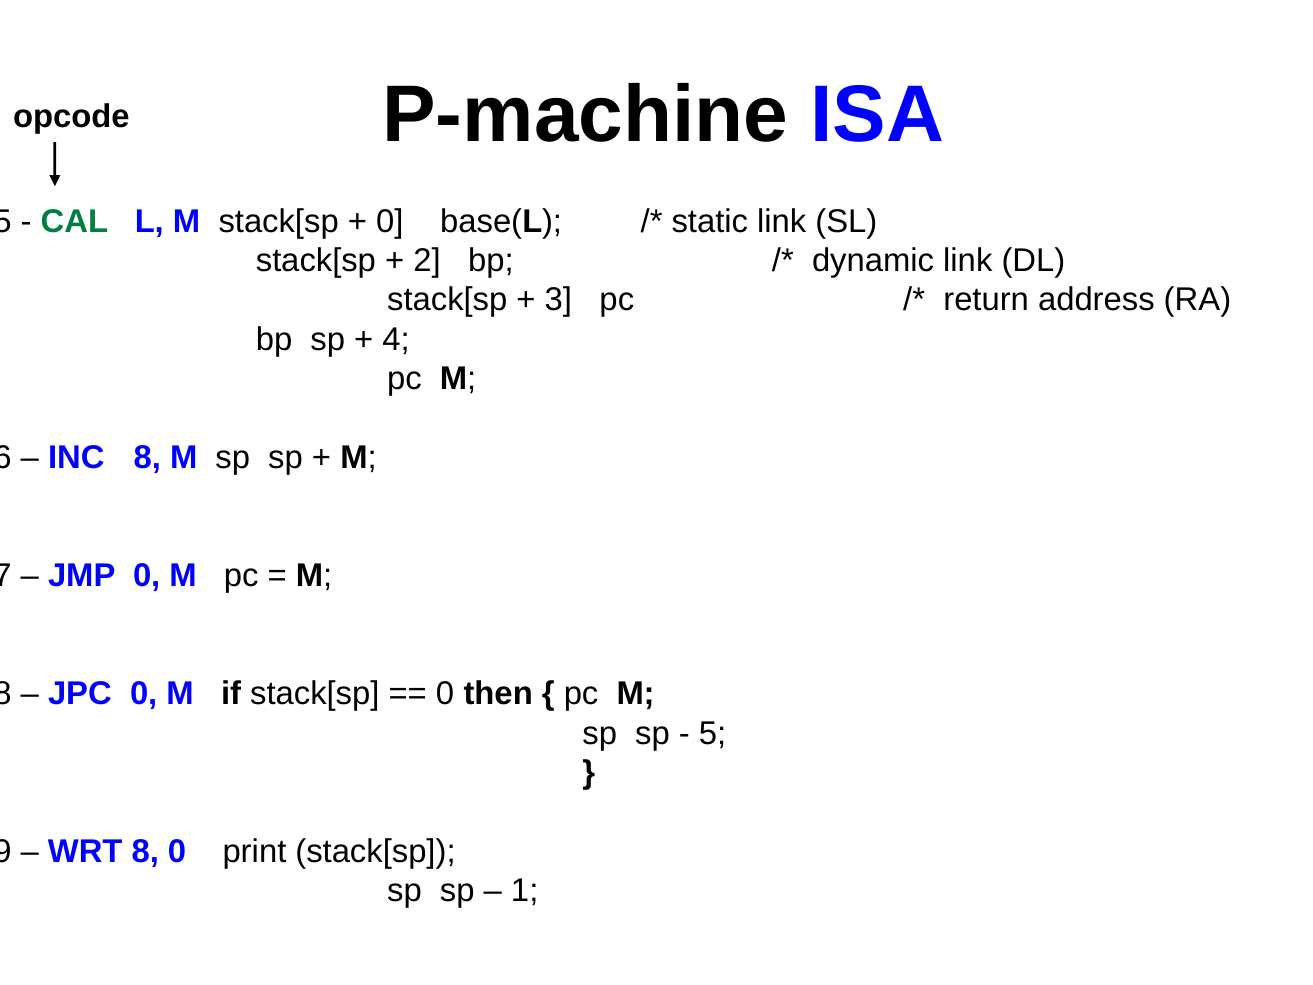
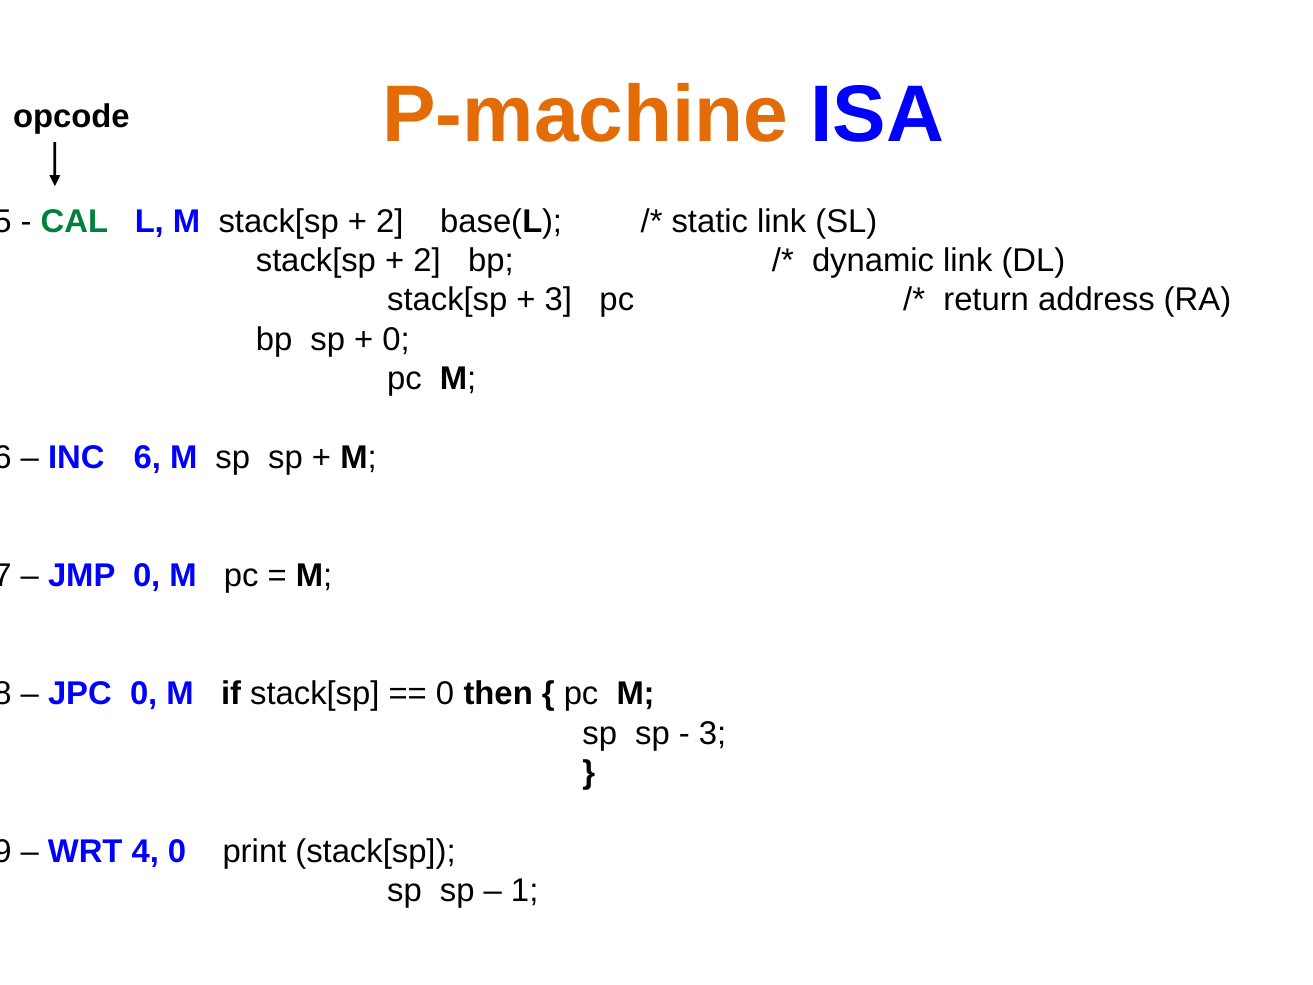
P-machine colour: black -> orange
0 at (390, 221): 0 -> 2
4 at (396, 339): 4 -> 0
INC 8: 8 -> 6
5 at (713, 733): 5 -> 3
WRT 8: 8 -> 4
